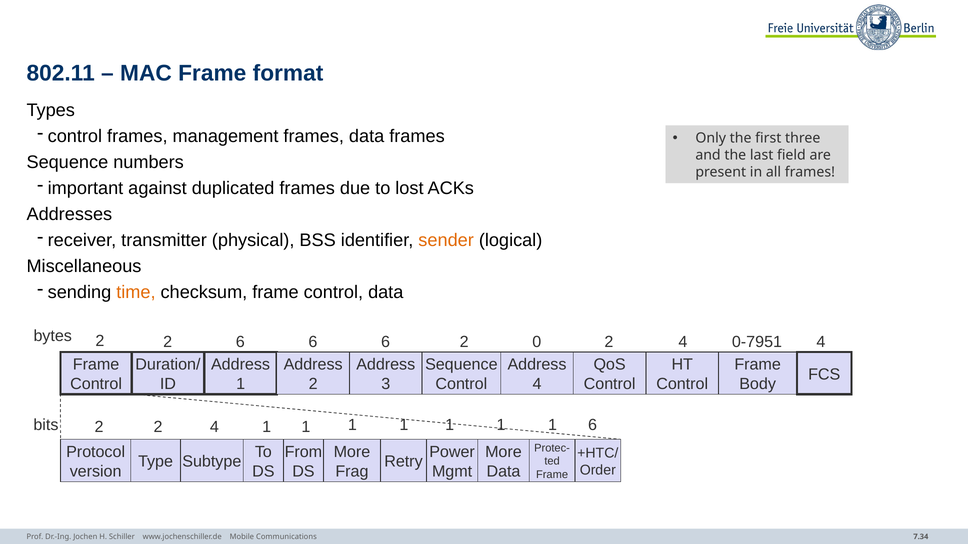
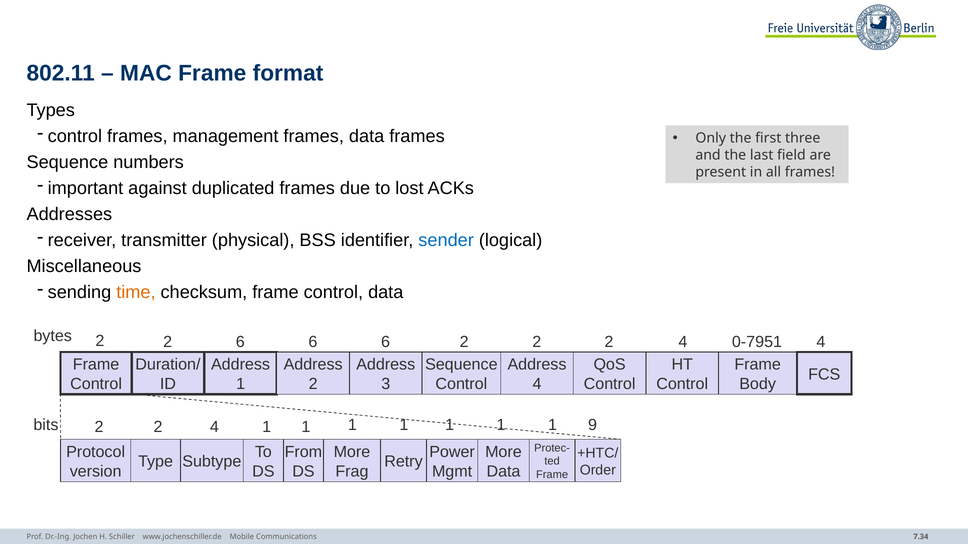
sender colour: orange -> blue
6 0: 0 -> 2
1 6: 6 -> 9
